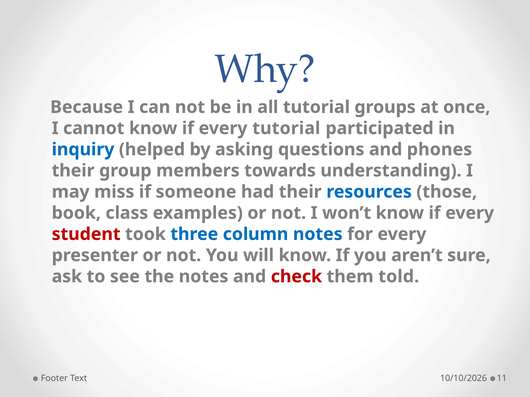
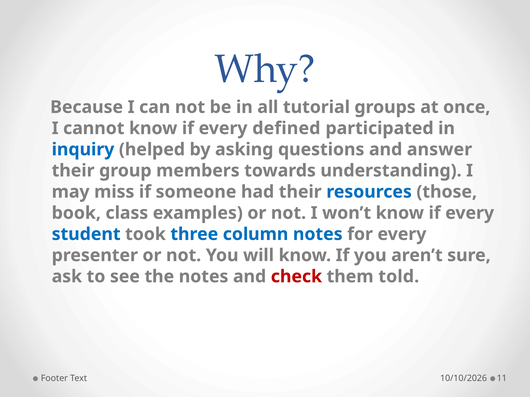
every tutorial: tutorial -> defined
phones: phones -> answer
student colour: red -> blue
